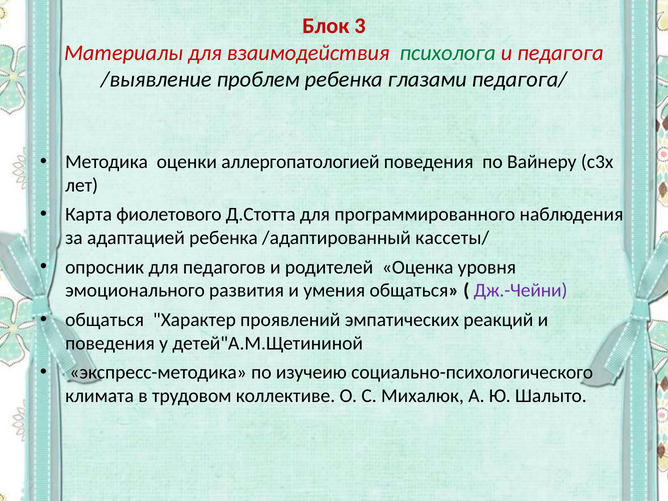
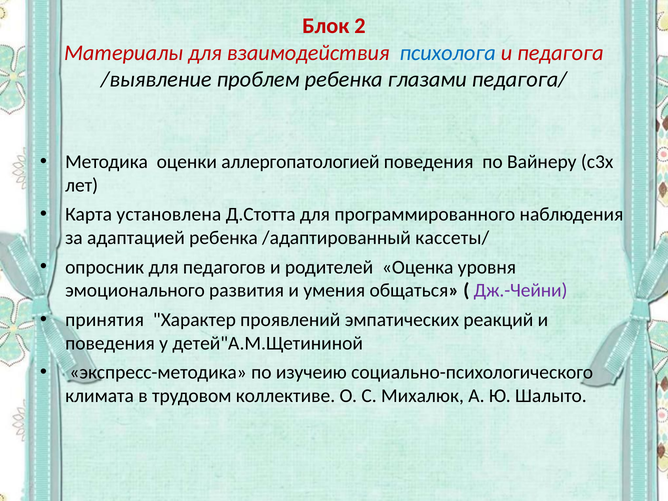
3: 3 -> 2
психолога colour: green -> blue
фиолетового: фиолетового -> установлена
общаться at (105, 320): общаться -> принятия
